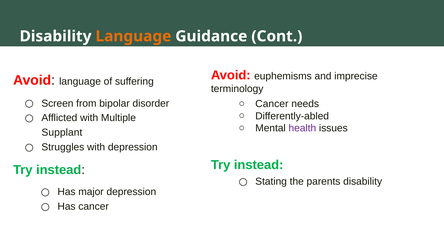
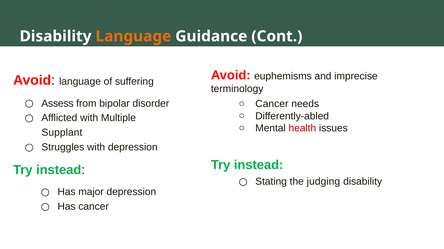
Screen: Screen -> Assess
health colour: purple -> red
parents: parents -> judging
